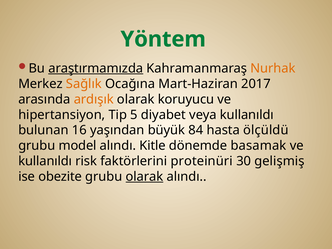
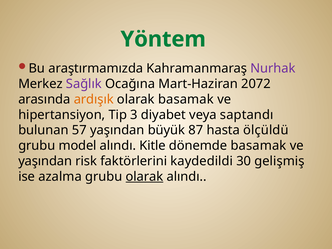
araştırmamızda underline: present -> none
Nurhak colour: orange -> purple
Sağlık colour: orange -> purple
2017: 2017 -> 2072
olarak koruyucu: koruyucu -> basamak
5: 5 -> 3
veya kullanıldı: kullanıldı -> saptandı
16: 16 -> 57
84: 84 -> 87
kullanıldı at (45, 161): kullanıldı -> yaşından
proteinüri: proteinüri -> kaydedildi
obezite: obezite -> azalma
